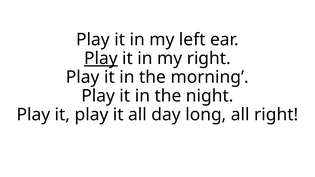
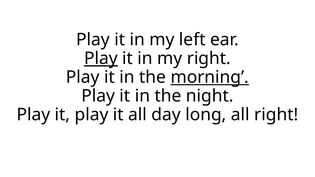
morning underline: none -> present
